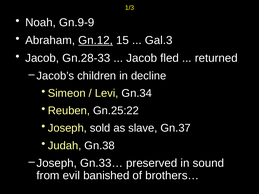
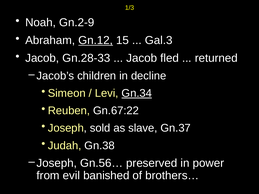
Gn.9-9: Gn.9-9 -> Gn.2-9
Gn.34 underline: none -> present
Gn.25:22: Gn.25:22 -> Gn.67:22
Gn.33…: Gn.33… -> Gn.56…
sound: sound -> power
